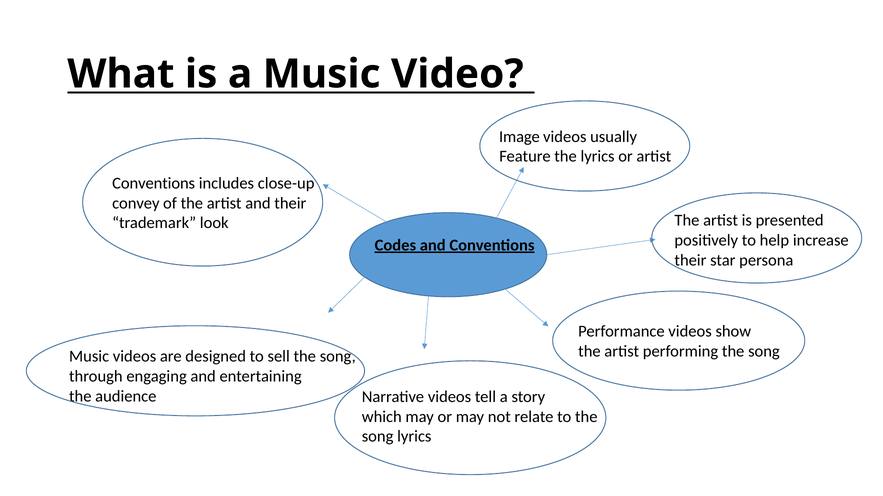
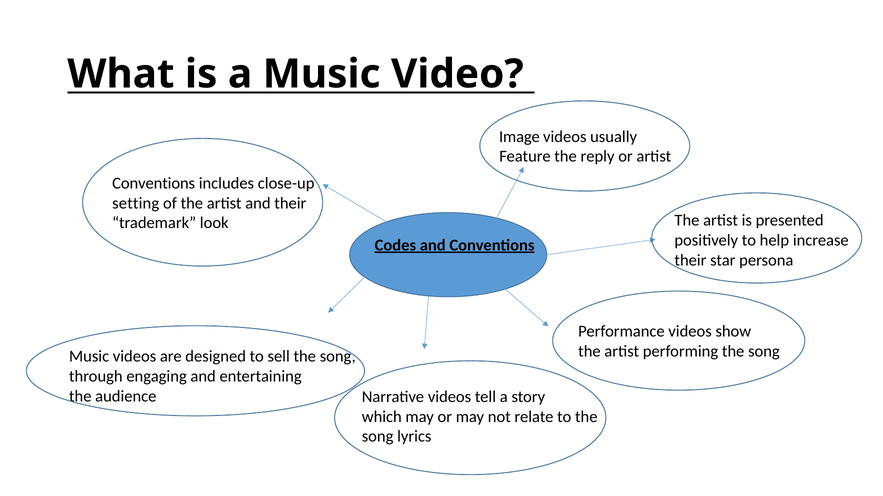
the lyrics: lyrics -> reply
convey: convey -> setting
